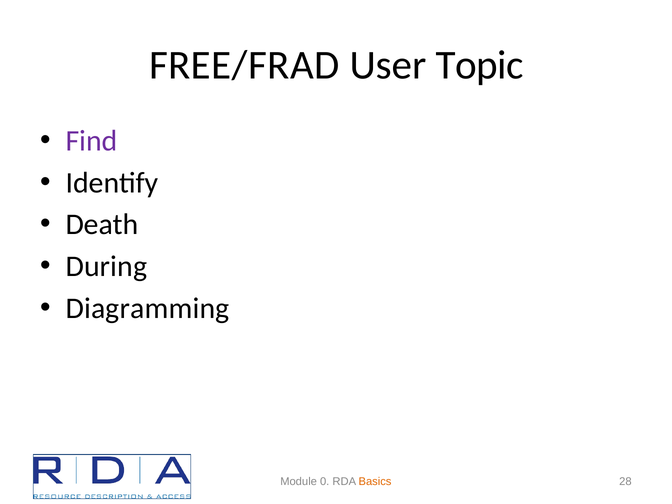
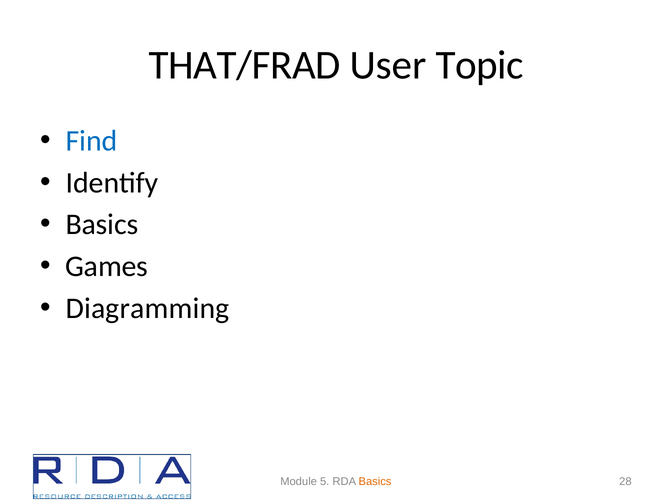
FREE/FRAD: FREE/FRAD -> THAT/FRAD
Find colour: purple -> blue
Death at (102, 225): Death -> Basics
During: During -> Games
0: 0 -> 5
